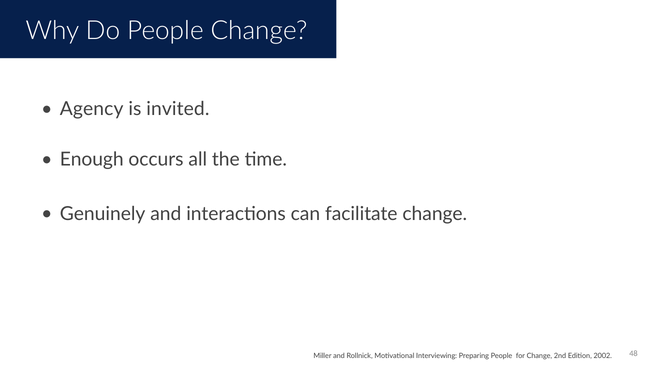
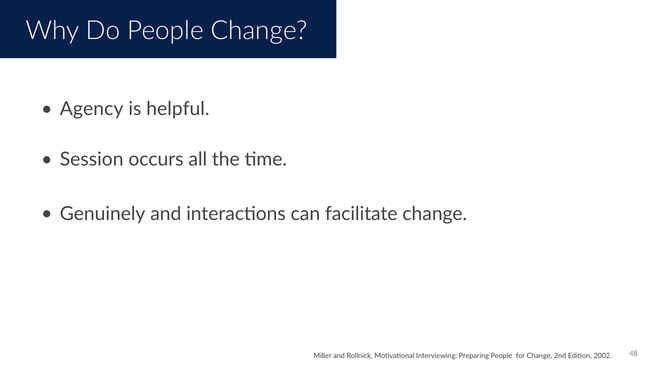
invited: invited -> helpful
Enough: Enough -> Session
